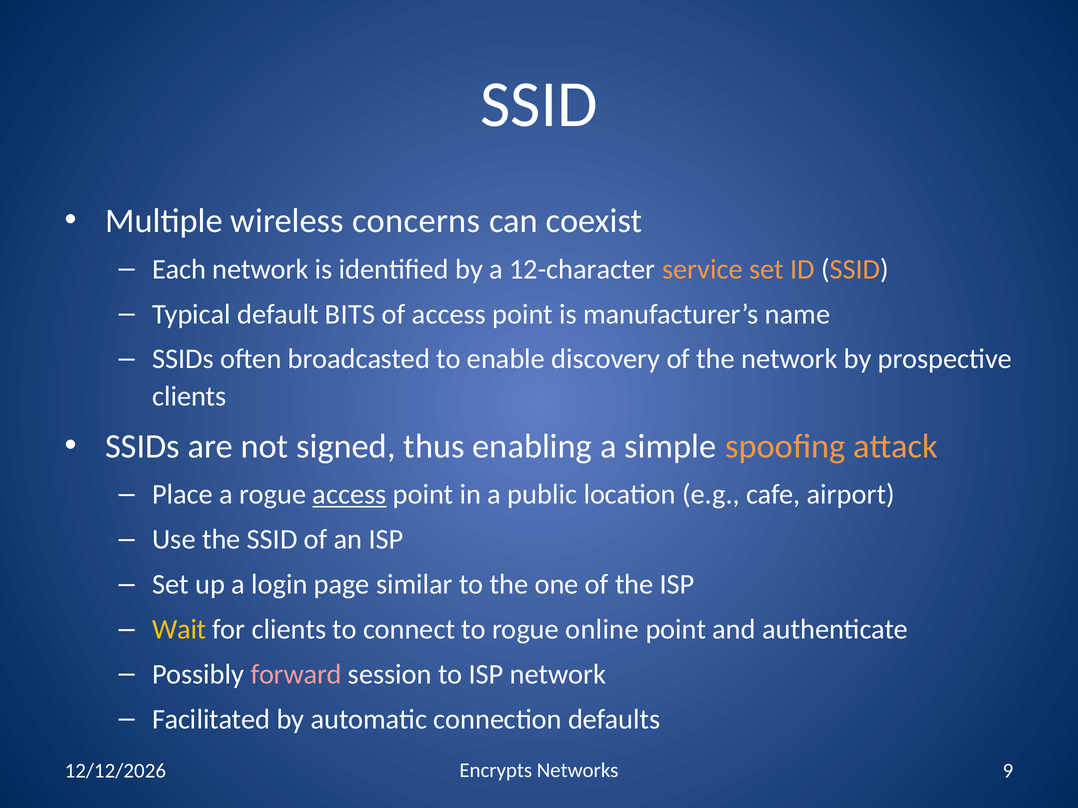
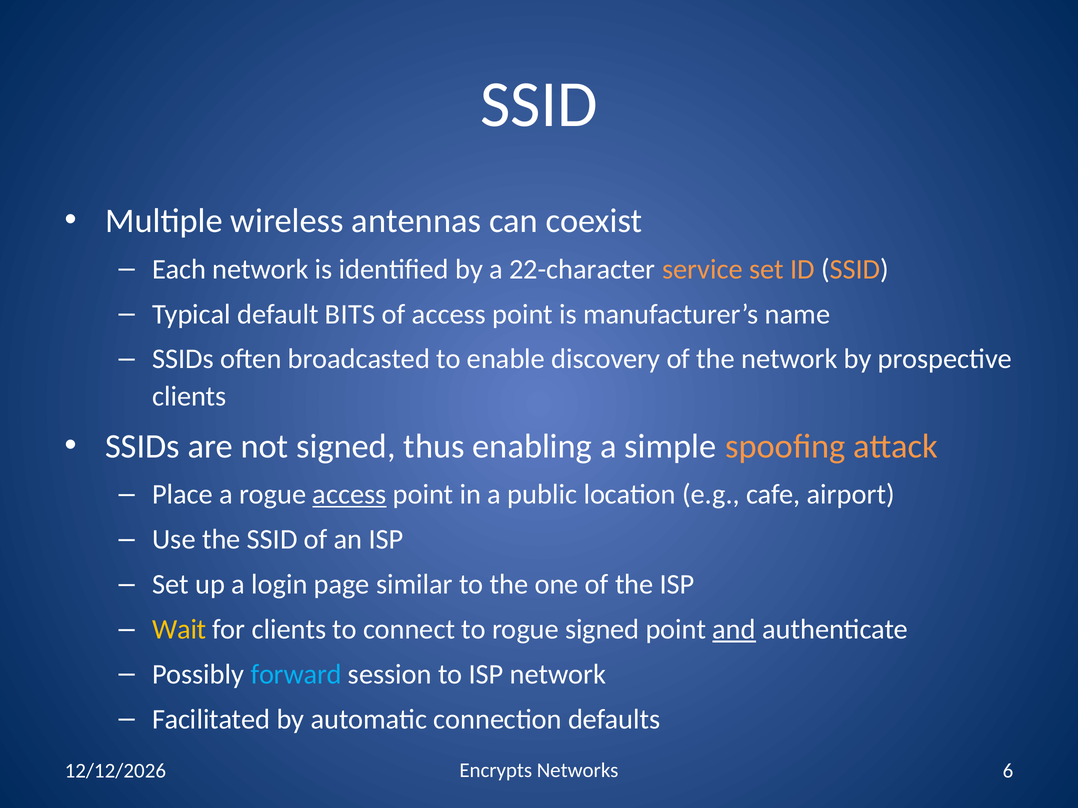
concerns: concerns -> antennas
12-character: 12-character -> 22-character
rogue online: online -> signed
and underline: none -> present
forward colour: pink -> light blue
9: 9 -> 6
